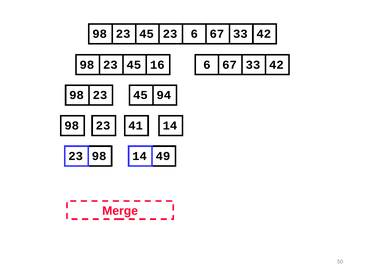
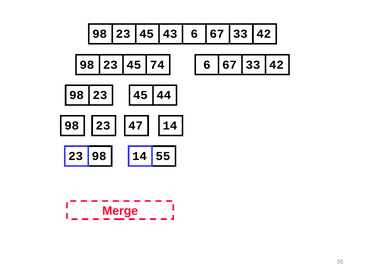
23 23: 23 -> 43
16: 16 -> 74
94: 94 -> 44
41: 41 -> 47
49: 49 -> 55
